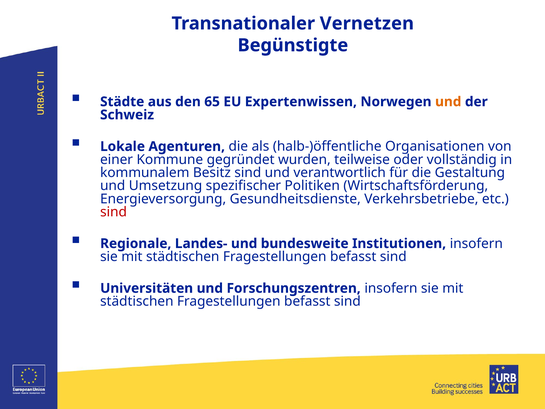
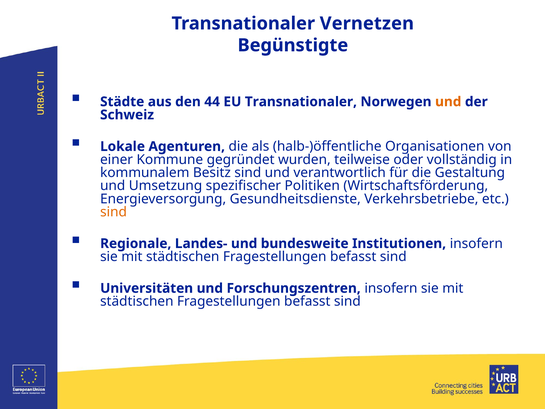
65: 65 -> 44
EU Expertenwissen: Expertenwissen -> Transnationaler
sind at (113, 212) colour: red -> orange
